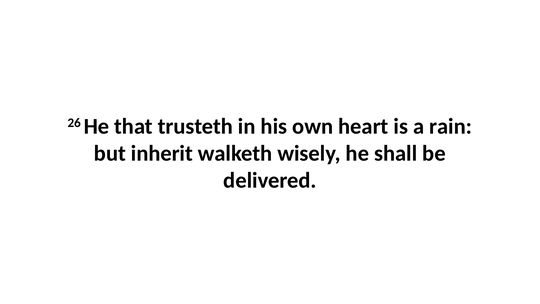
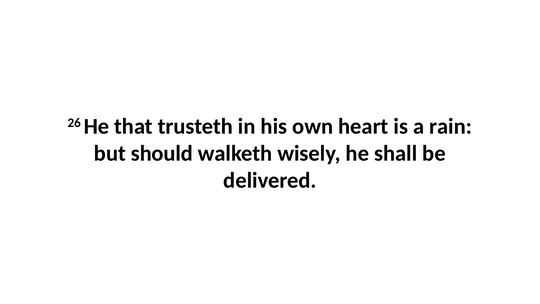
inherit: inherit -> should
